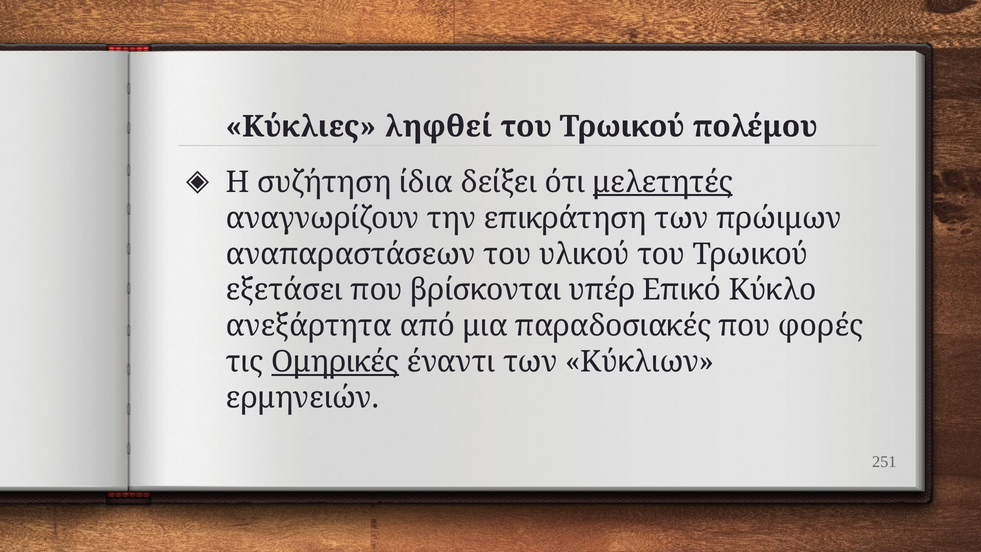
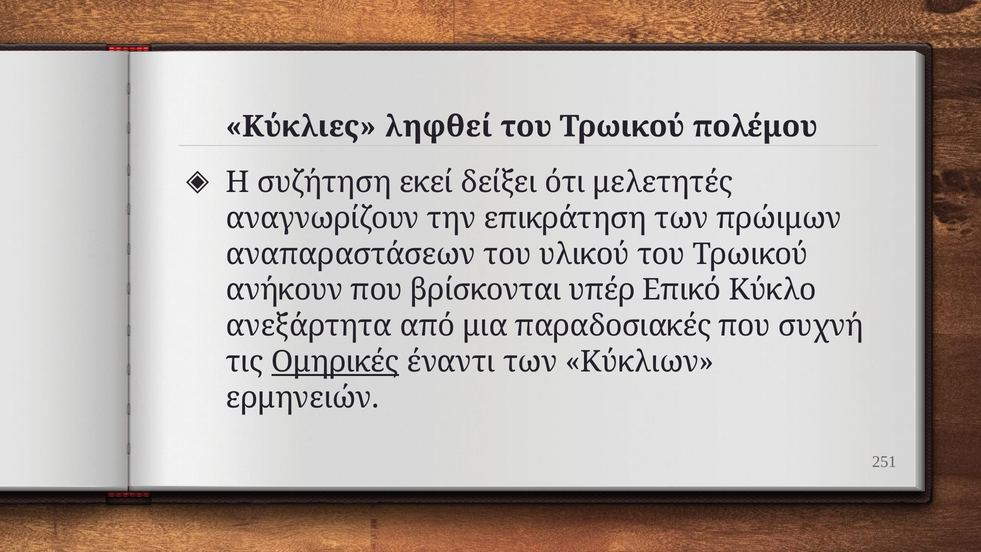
ίδια: ίδια -> εκεί
μελετητές underline: present -> none
εξετάσει: εξετάσει -> ανήκουν
φορές: φορές -> συχνή
